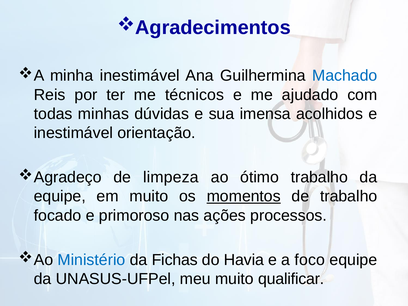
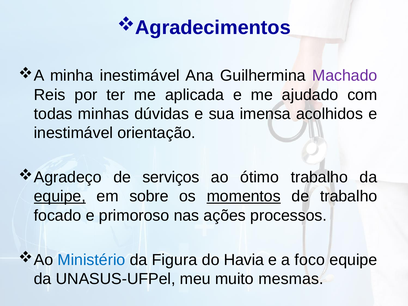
Machado colour: blue -> purple
técnicos: técnicos -> aplicada
limpeza: limpeza -> serviços
equipe at (60, 196) underline: none -> present
em muito: muito -> sobre
Fichas: Fichas -> Figura
qualificar: qualificar -> mesmas
